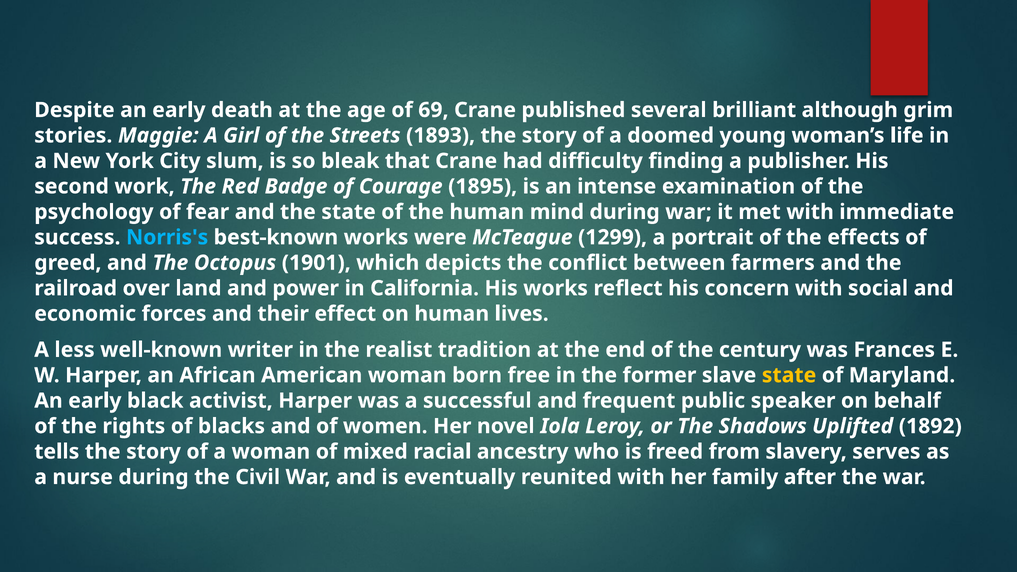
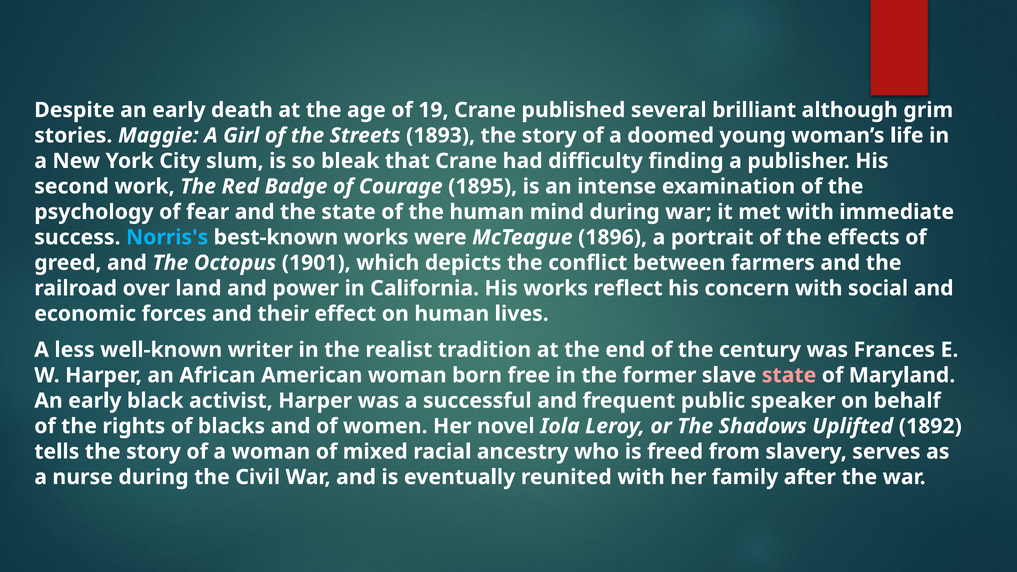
69: 69 -> 19
1299: 1299 -> 1896
state at (789, 375) colour: yellow -> pink
